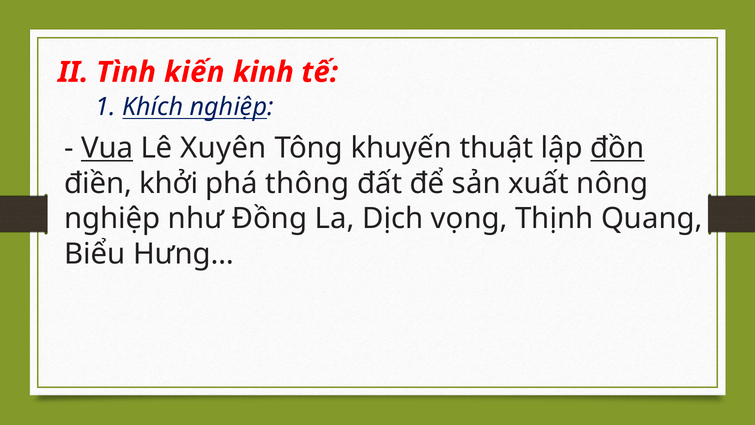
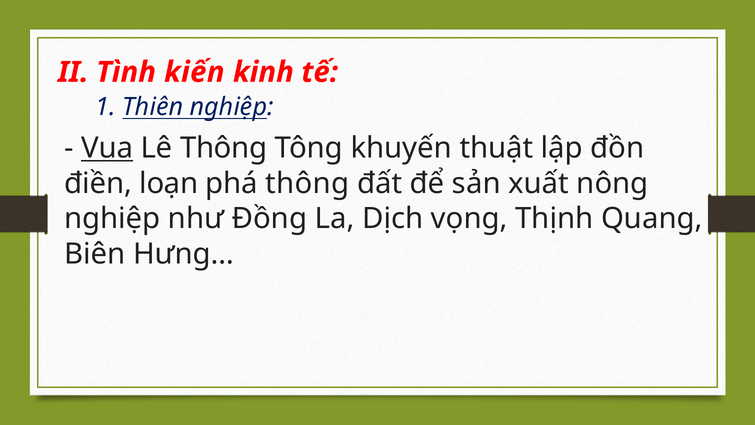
Khích: Khích -> Thiên
Lê Xuyên: Xuyên -> Thông
đồn underline: present -> none
khởi: khởi -> loạn
Biểu: Biểu -> Biên
